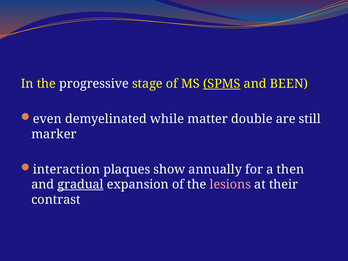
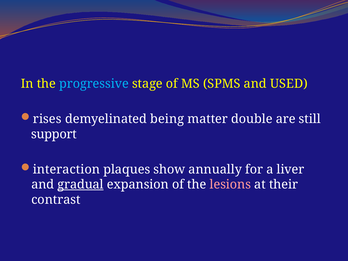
progressive colour: white -> light blue
SPMS underline: present -> none
BEEN: BEEN -> USED
even: even -> rises
while: while -> being
marker: marker -> support
then: then -> liver
